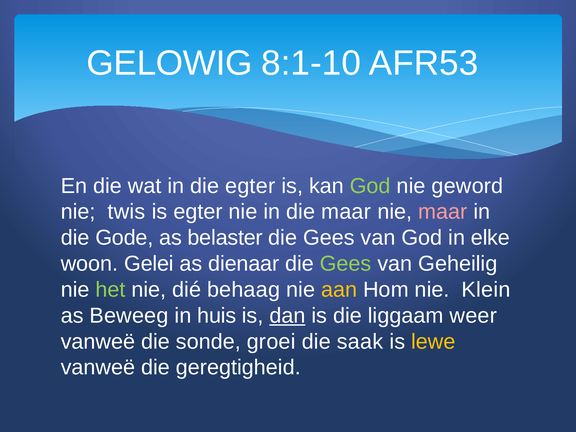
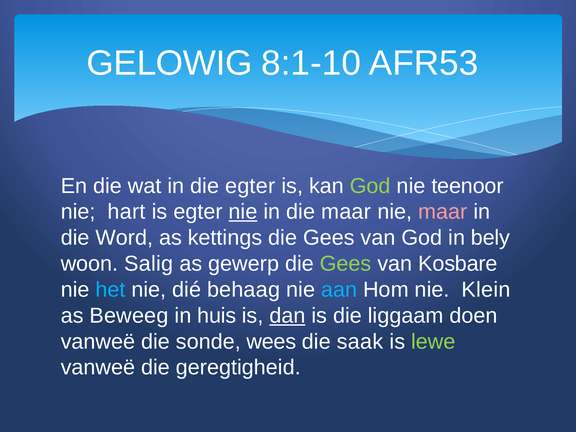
geword: geword -> teenoor
twis: twis -> hart
nie at (243, 212) underline: none -> present
Gode: Gode -> Word
belaster: belaster -> kettings
elke: elke -> bely
Gelei: Gelei -> Salig
dienaar: dienaar -> gewerp
Geheilig: Geheilig -> Kosbare
het colour: light green -> light blue
aan colour: yellow -> light blue
weer: weer -> doen
groei: groei -> wees
lewe colour: yellow -> light green
